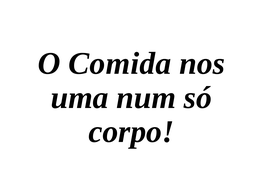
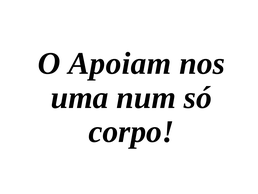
Comida: Comida -> Apoiam
